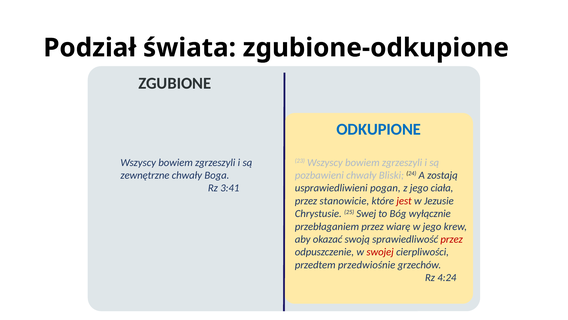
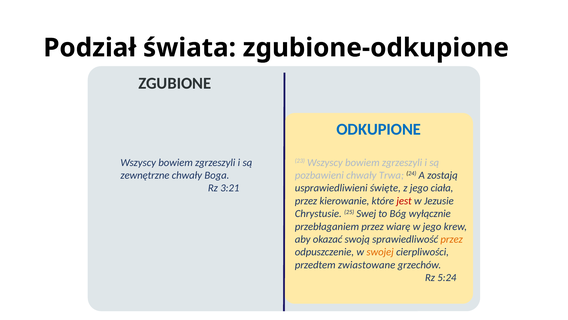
Bliski: Bliski -> Trwa
3:41: 3:41 -> 3:21
pogan: pogan -> święte
stanowicie: stanowicie -> kierowanie
przez at (452, 239) colour: red -> orange
swojej colour: red -> orange
przedwiośnie: przedwiośnie -> zwiastowane
4:24: 4:24 -> 5:24
